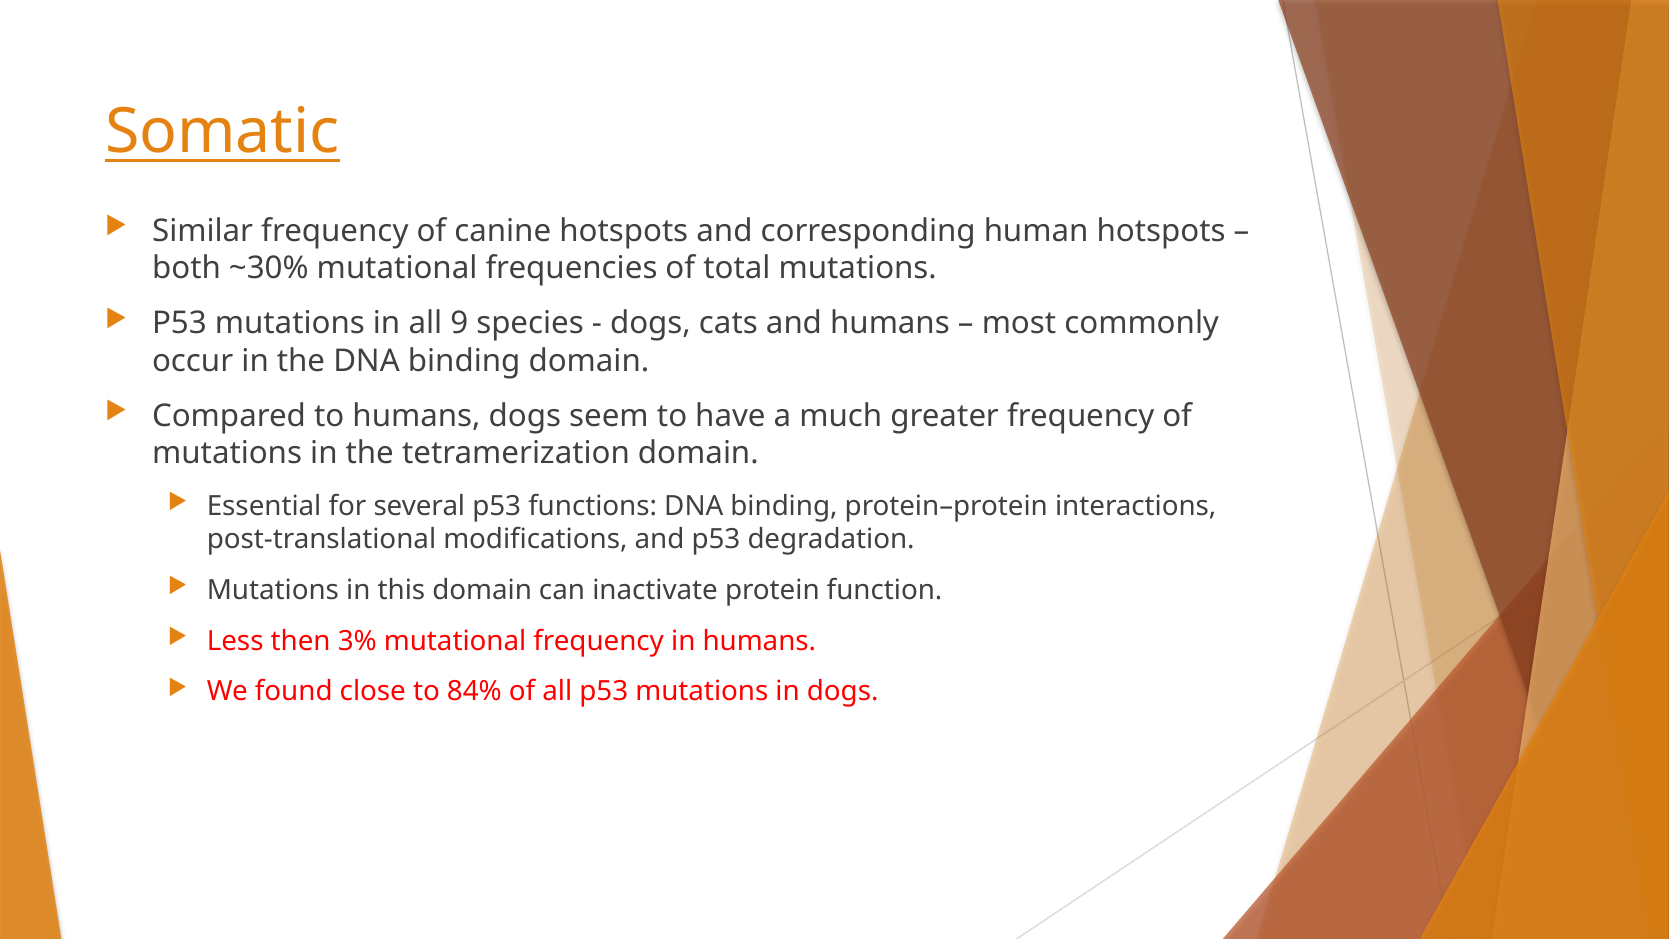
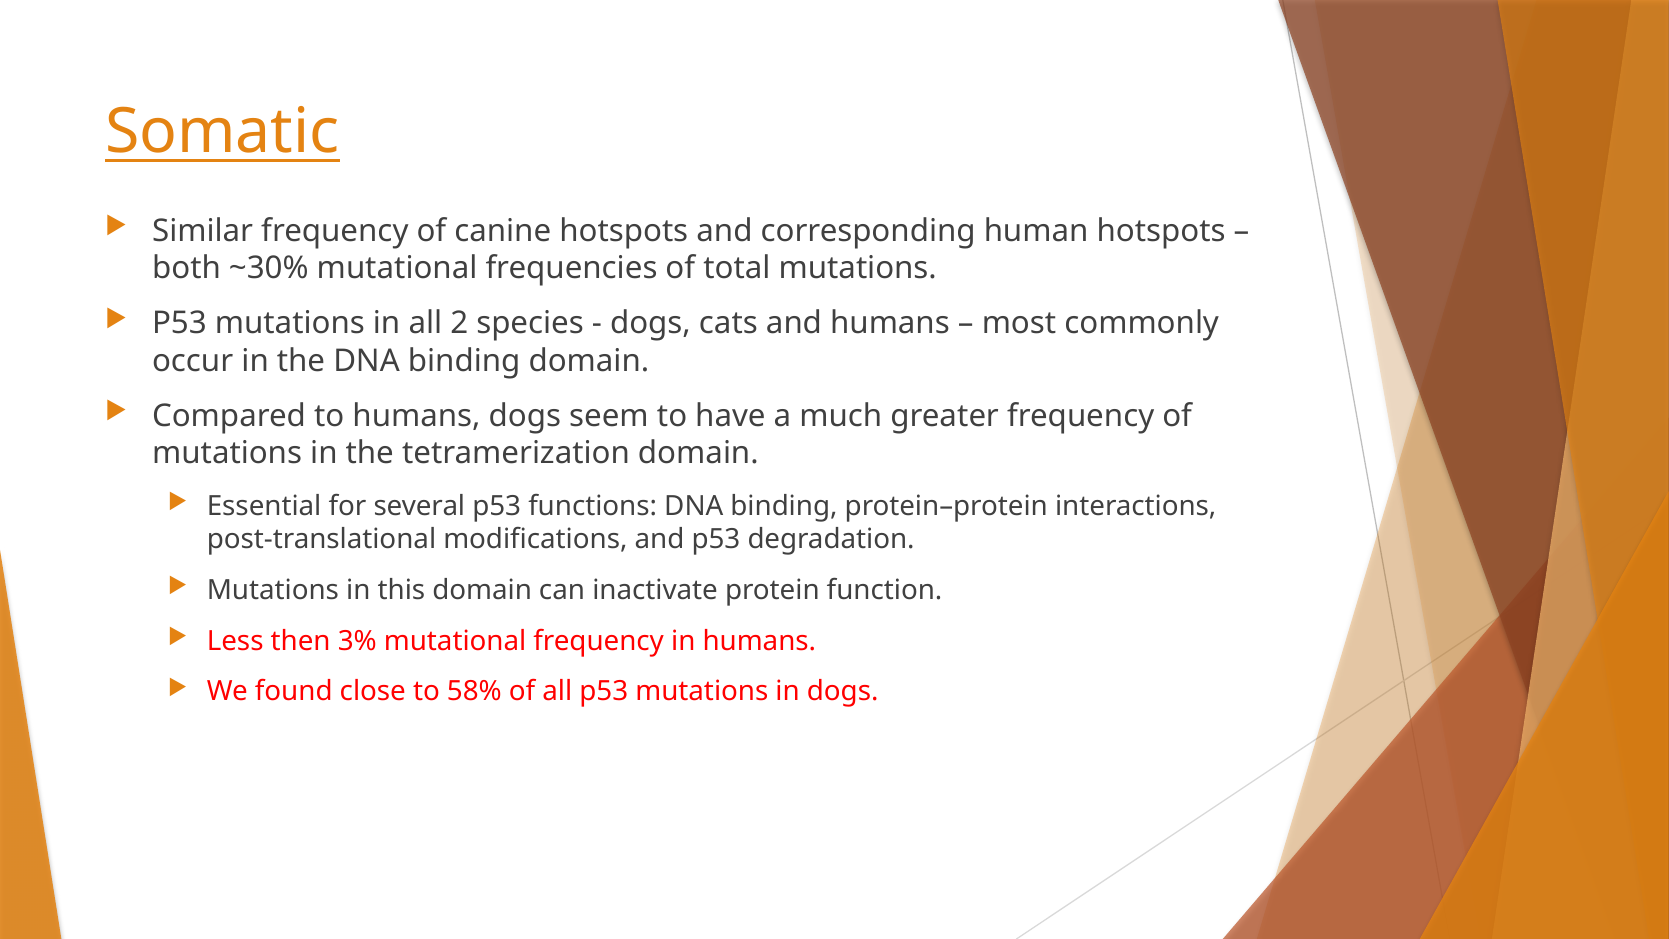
9: 9 -> 2
84%: 84% -> 58%
